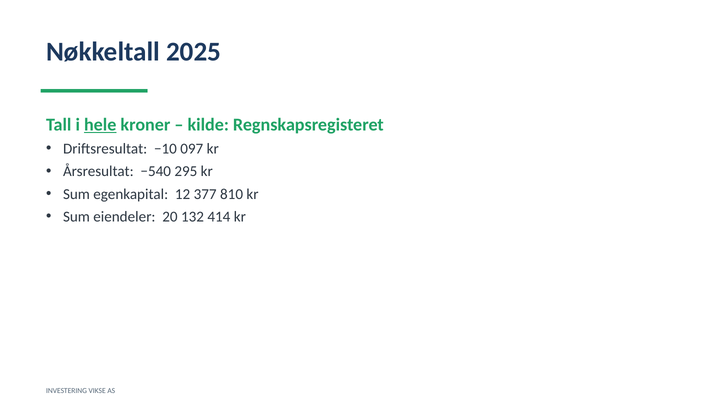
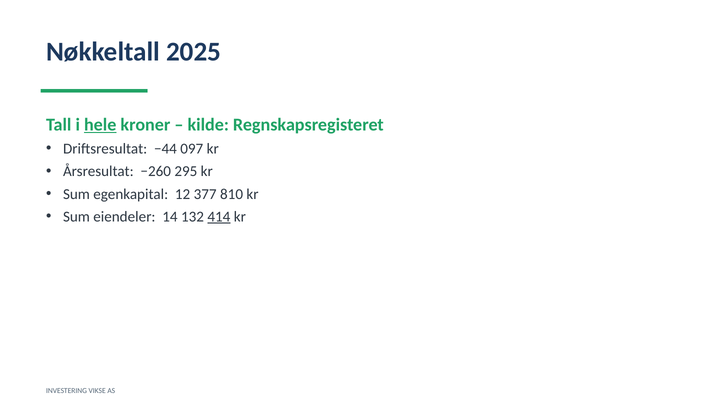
−10: −10 -> −44
−540: −540 -> −260
20: 20 -> 14
414 underline: none -> present
